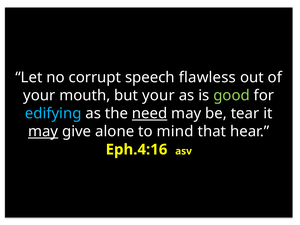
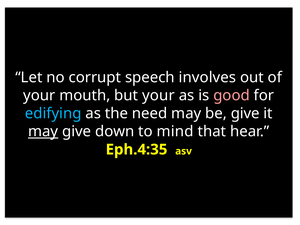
flawless: flawless -> involves
good colour: light green -> pink
need underline: present -> none
be tear: tear -> give
alone: alone -> down
Eph.4:16: Eph.4:16 -> Eph.4:35
